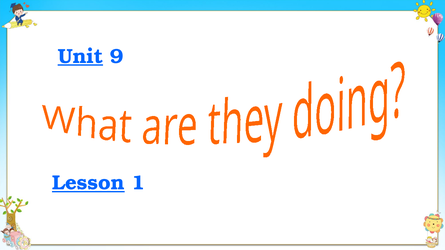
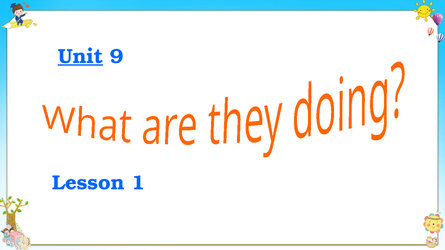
Lesson underline: present -> none
